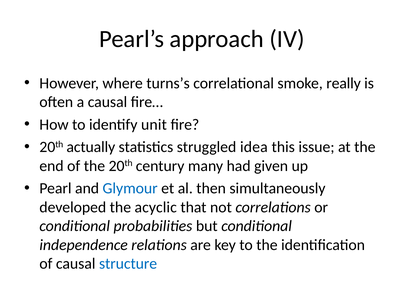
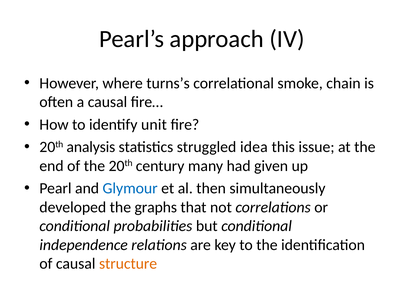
really: really -> chain
actually: actually -> analysis
acyclic: acyclic -> graphs
structure colour: blue -> orange
